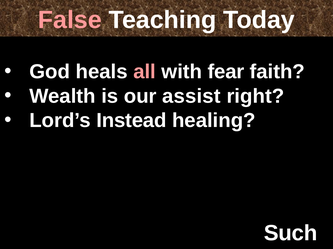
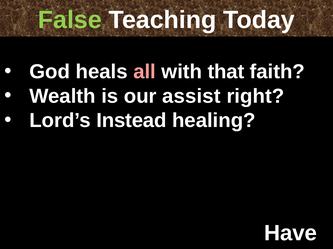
False colour: pink -> light green
fear: fear -> that
Such: Such -> Have
